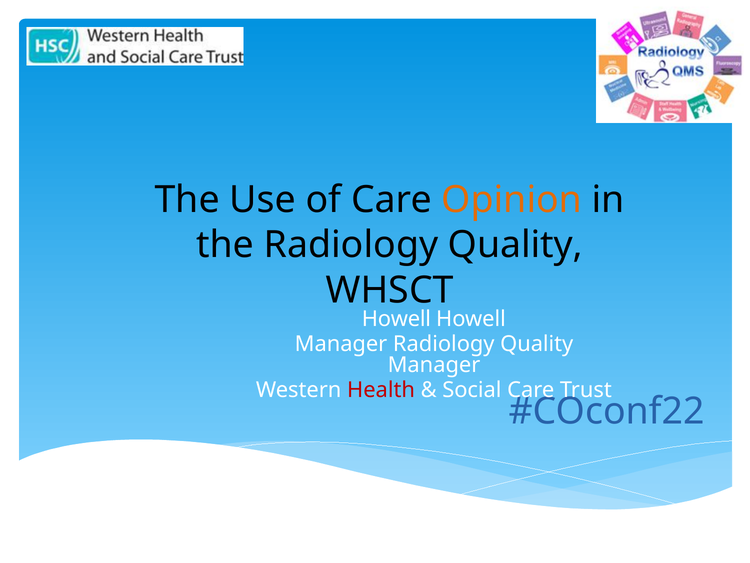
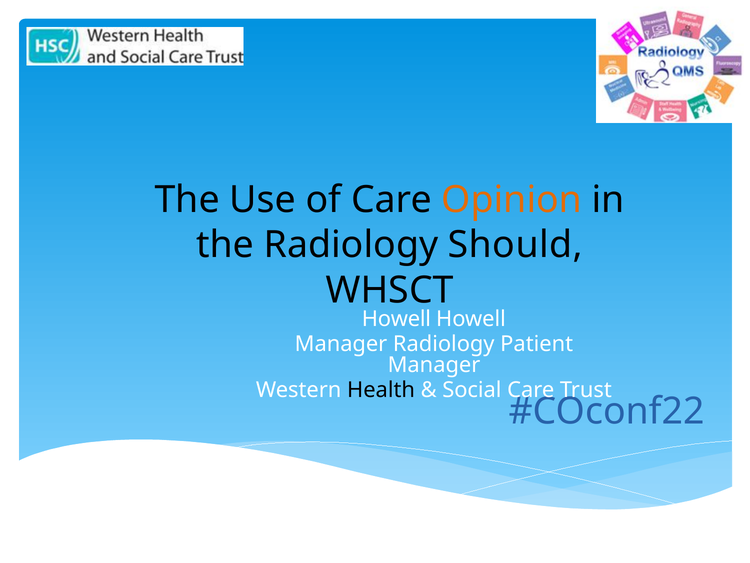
the Radiology Quality: Quality -> Should
Quality at (537, 344): Quality -> Patient
Health colour: red -> black
